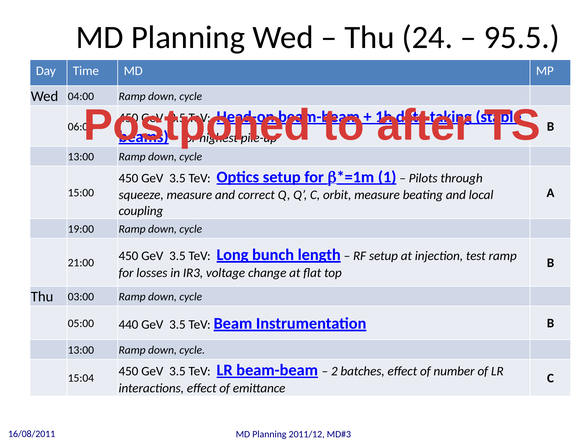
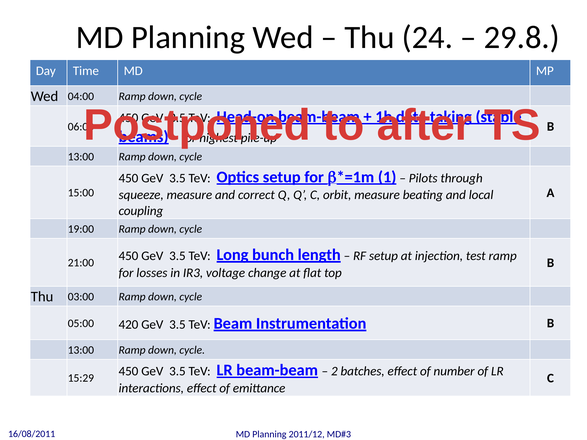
95.5: 95.5 -> 29.8
440: 440 -> 420
15:04: 15:04 -> 15:29
